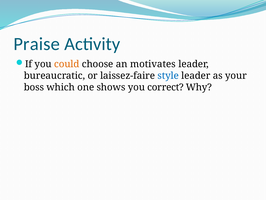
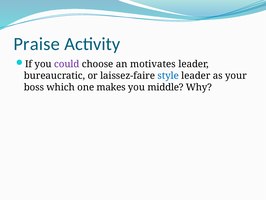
could colour: orange -> purple
shows: shows -> makes
correct: correct -> middle
